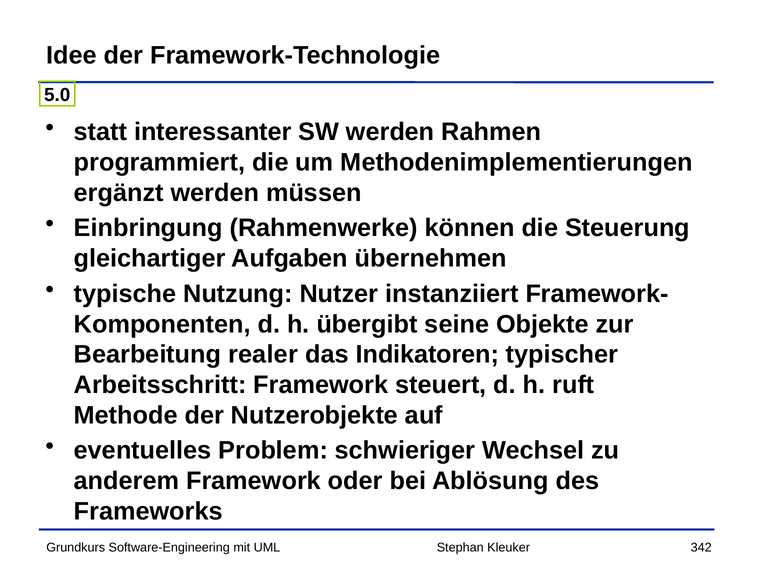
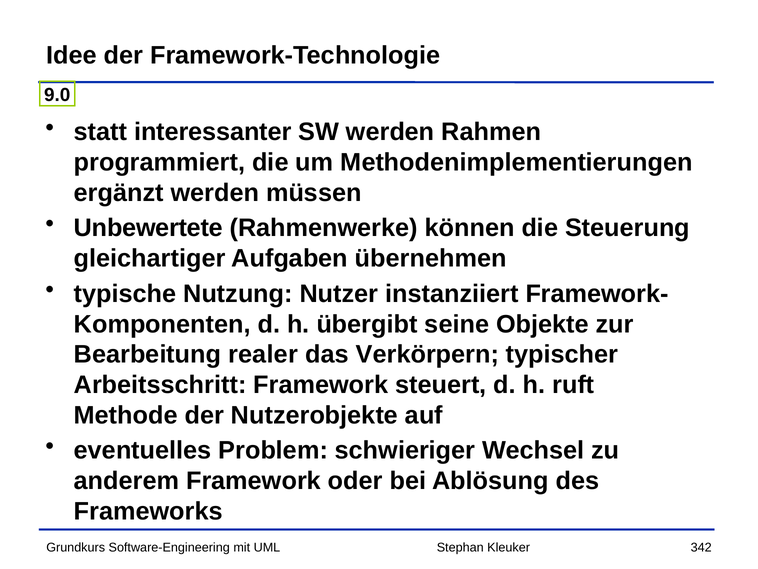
5.0: 5.0 -> 9.0
Einbringung: Einbringung -> Unbewertete
Indikatoren: Indikatoren -> Verkörpern
